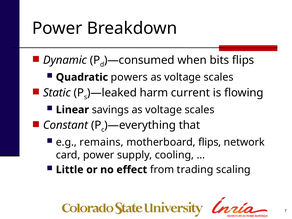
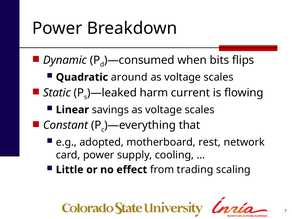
powers: powers -> around
remains: remains -> adopted
motherboard flips: flips -> rest
